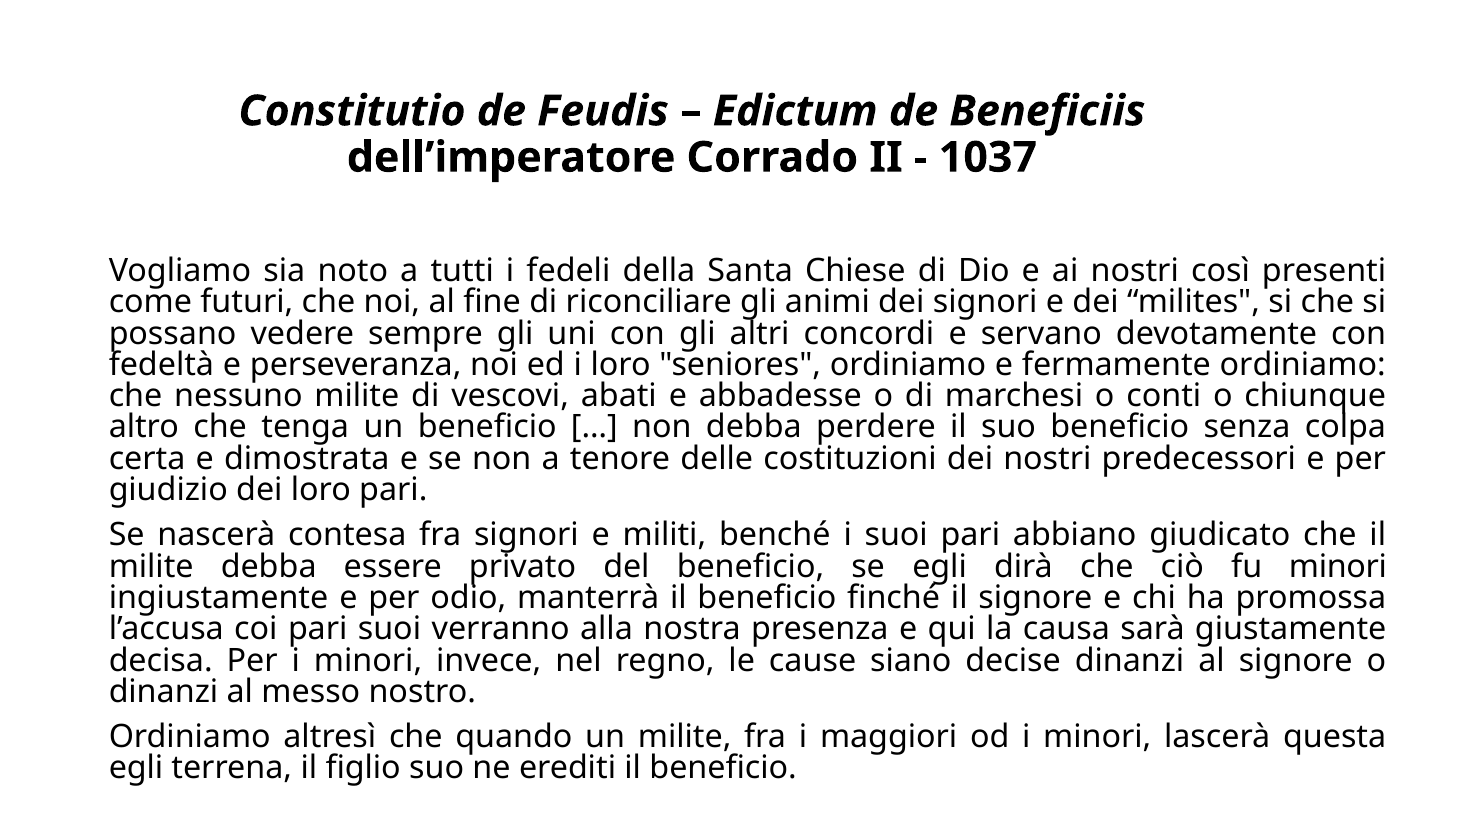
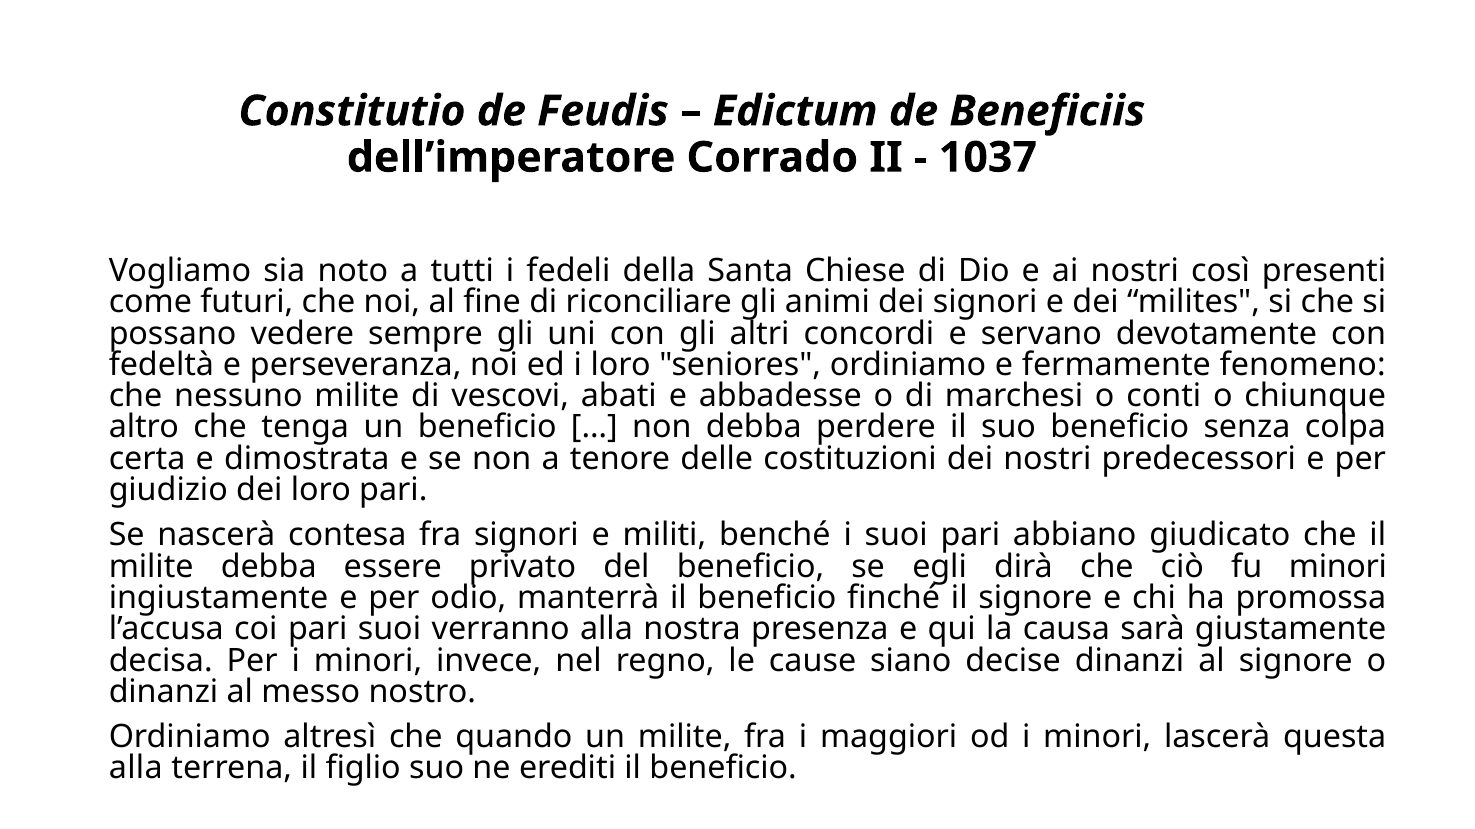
fermamente ordiniamo: ordiniamo -> fenomeno
egli at (136, 769): egli -> alla
